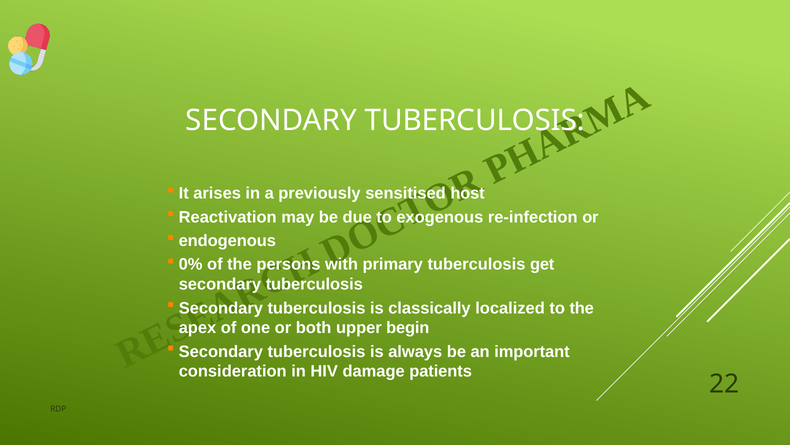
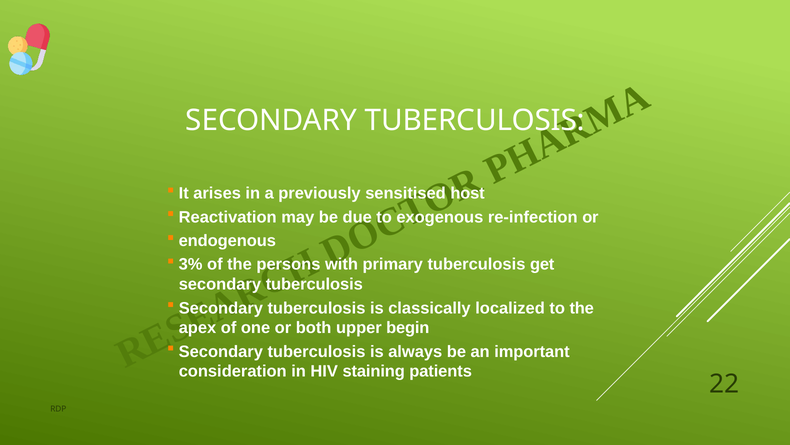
0%: 0% -> 3%
damage: damage -> staining
